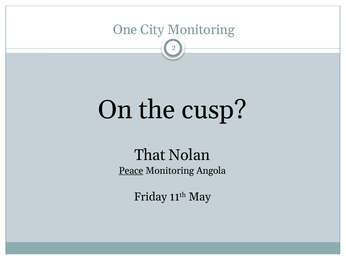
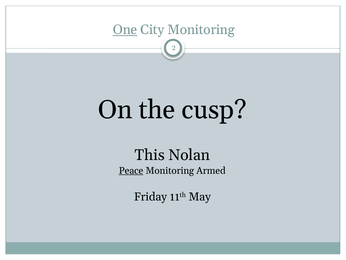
One underline: none -> present
That: That -> This
Angola: Angola -> Armed
